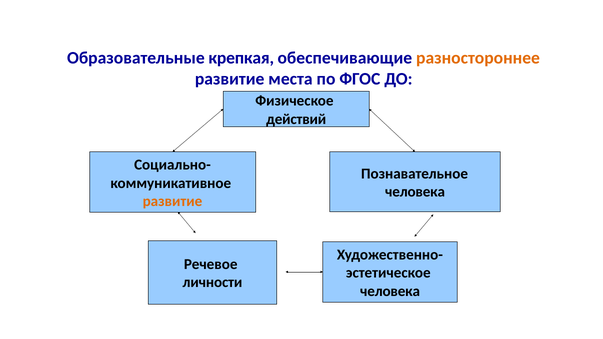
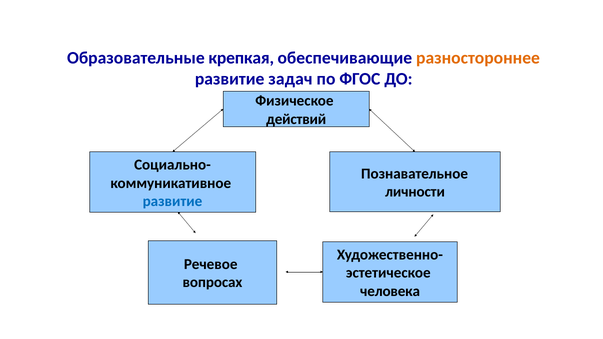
места: места -> задач
человека at (415, 192): человека -> личности
развитие at (172, 201) colour: orange -> blue
личности: личности -> вопросах
